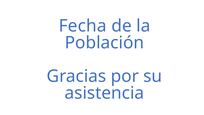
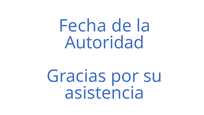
Población: Población -> Autoridad
